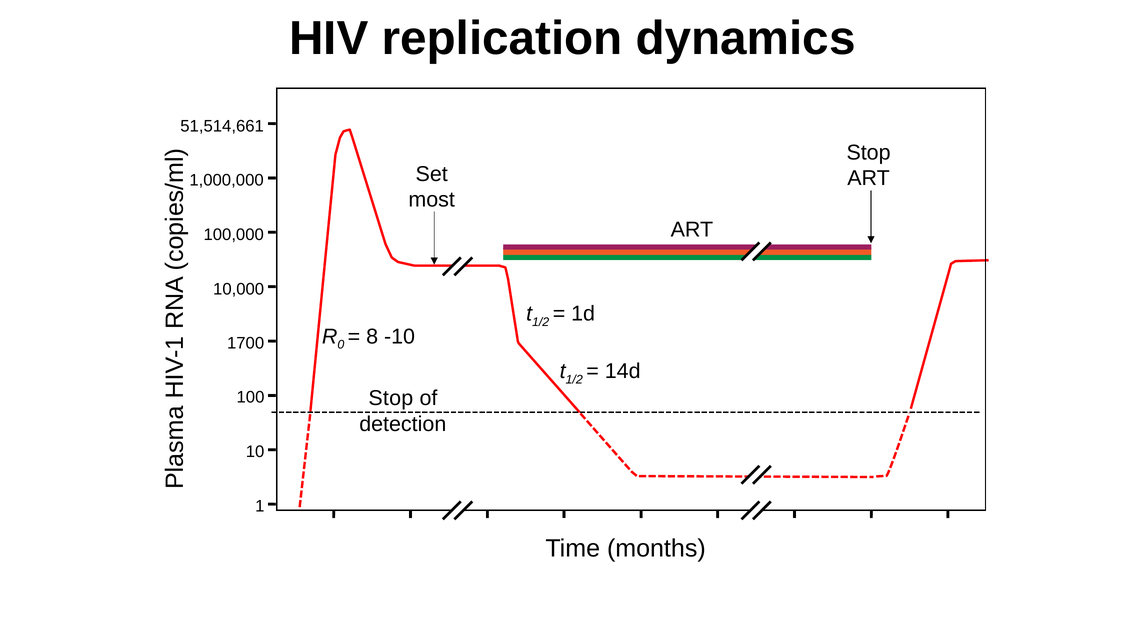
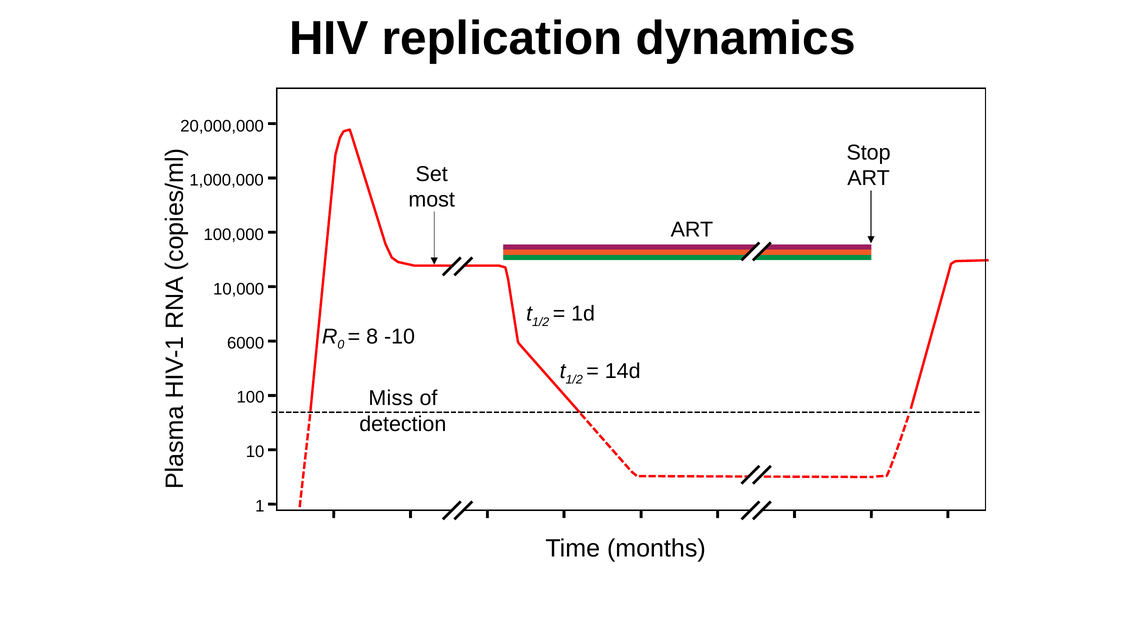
51,514,661: 51,514,661 -> 20,000,000
1700: 1700 -> 6000
Stop at (391, 398): Stop -> Miss
